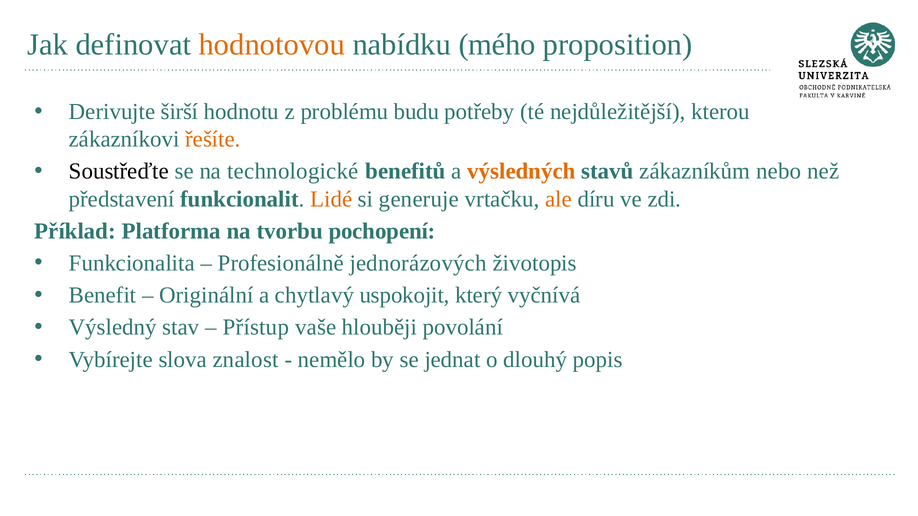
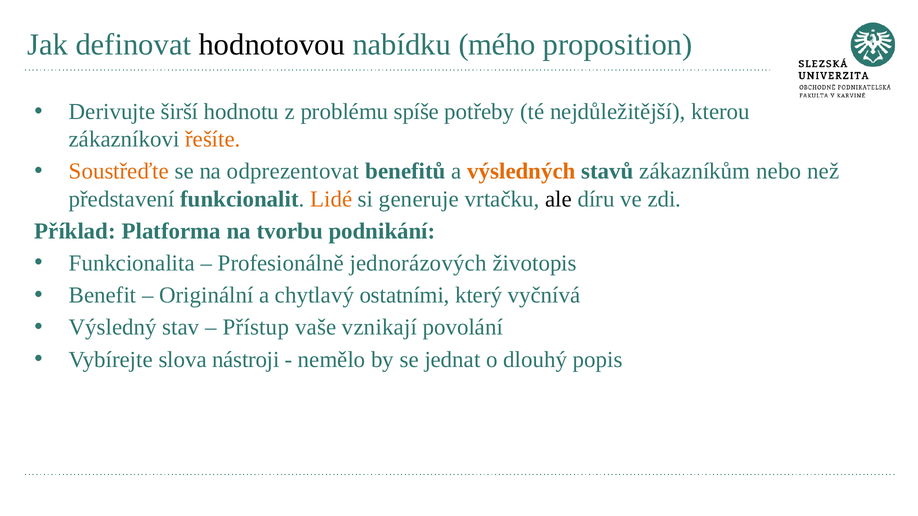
hodnotovou colour: orange -> black
budu: budu -> spíše
Soustřeďte colour: black -> orange
technologické: technologické -> odprezentovat
ale colour: orange -> black
pochopení: pochopení -> podnikání
uspokojit: uspokojit -> ostatními
hlouběji: hlouběji -> vznikají
znalost: znalost -> nástroji
